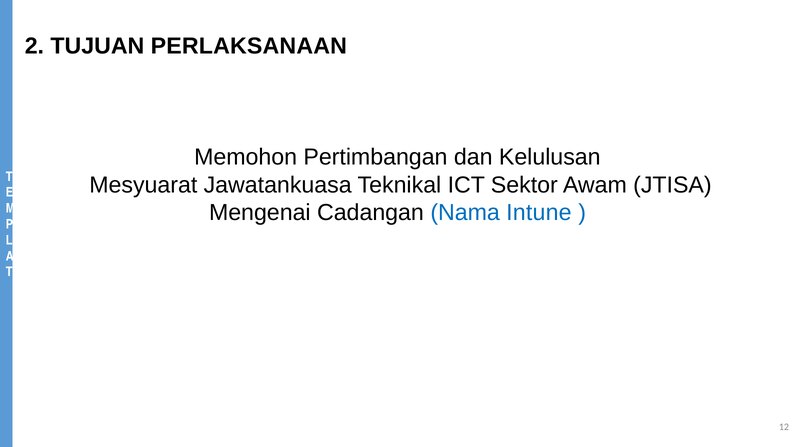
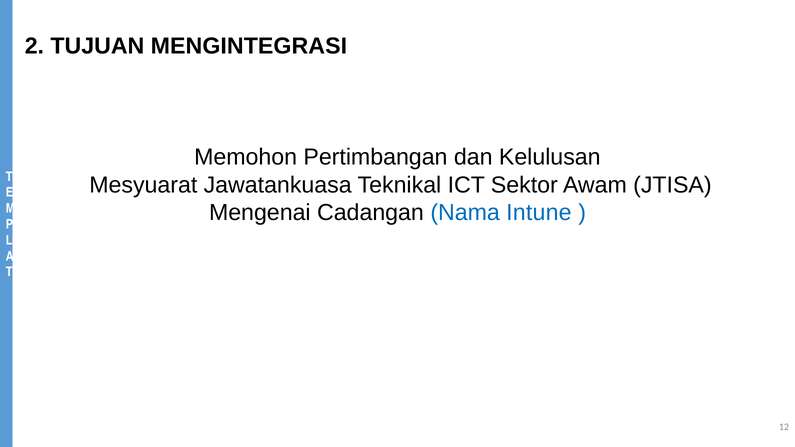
PERLAKSANAAN: PERLAKSANAAN -> MENGINTEGRASI
